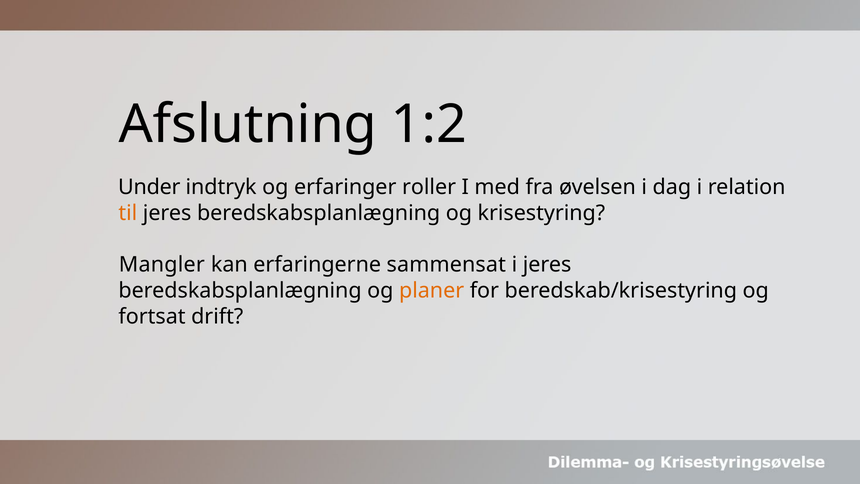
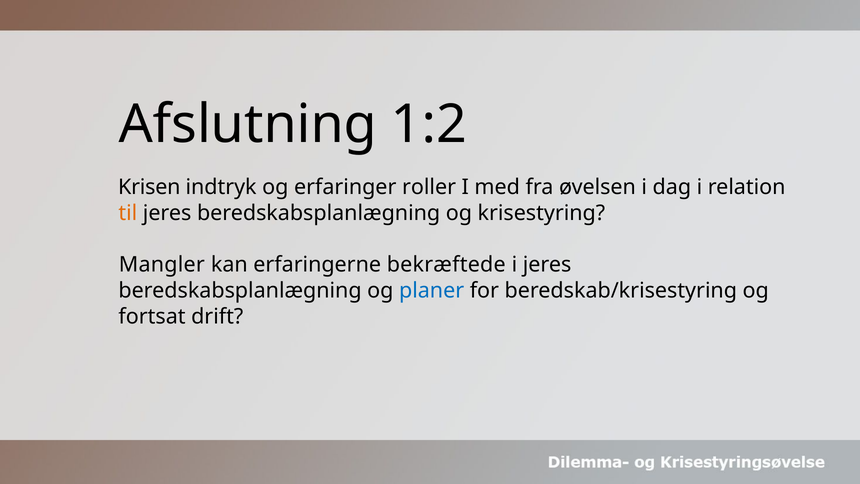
Under: Under -> Krisen
sammensat: sammensat -> bekræftede
planer colour: orange -> blue
